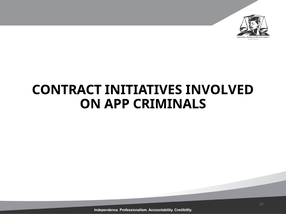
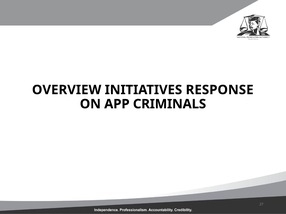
CONTRACT: CONTRACT -> OVERVIEW
INVOLVED: INVOLVED -> RESPONSE
